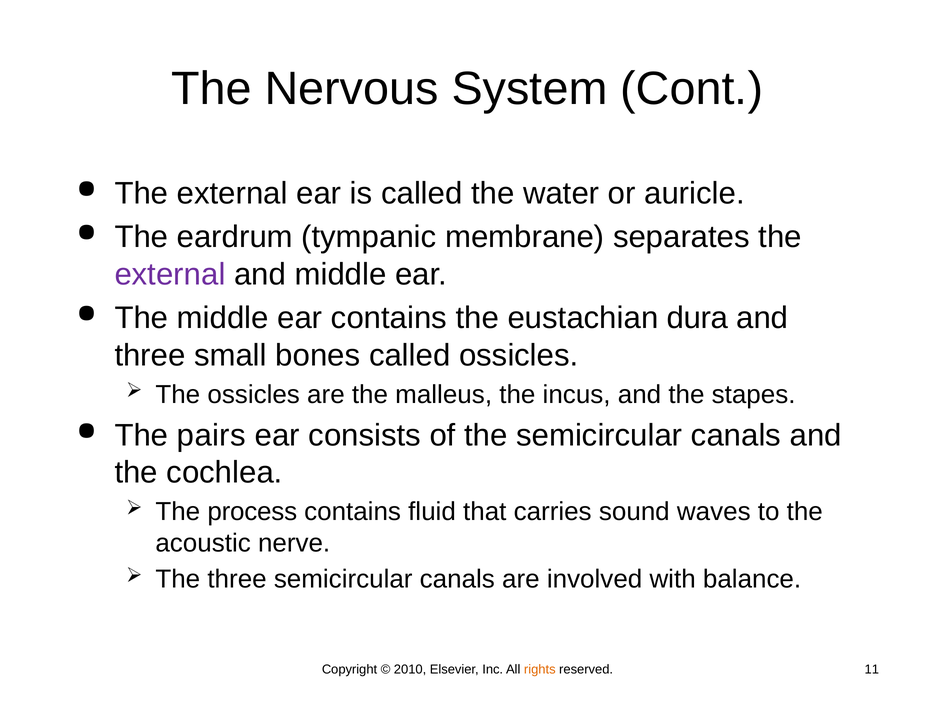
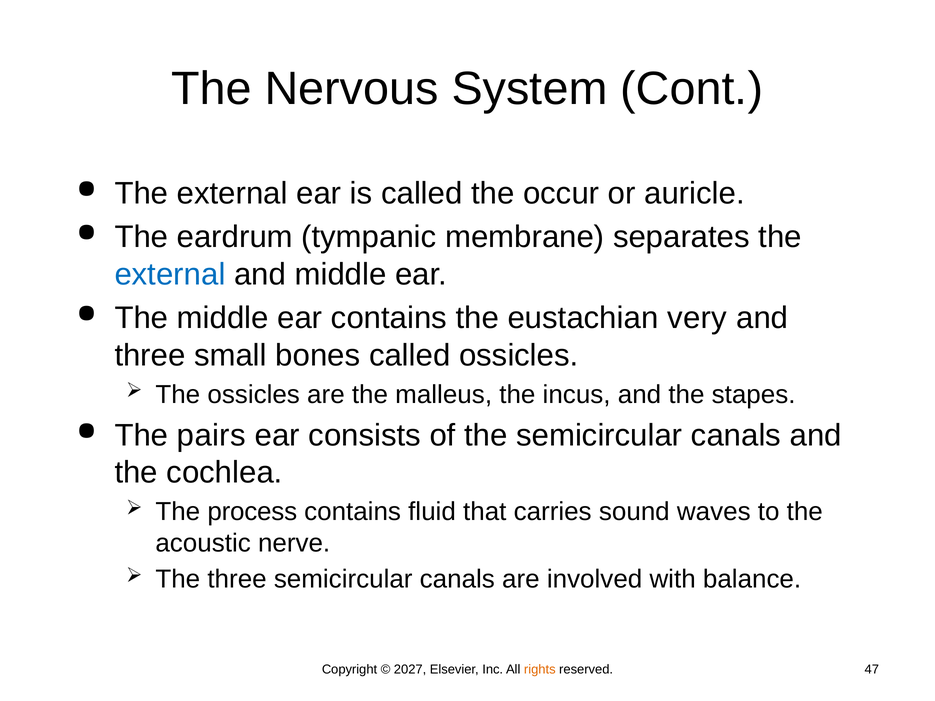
water: water -> occur
external at (170, 274) colour: purple -> blue
dura: dura -> very
2010: 2010 -> 2027
11: 11 -> 47
